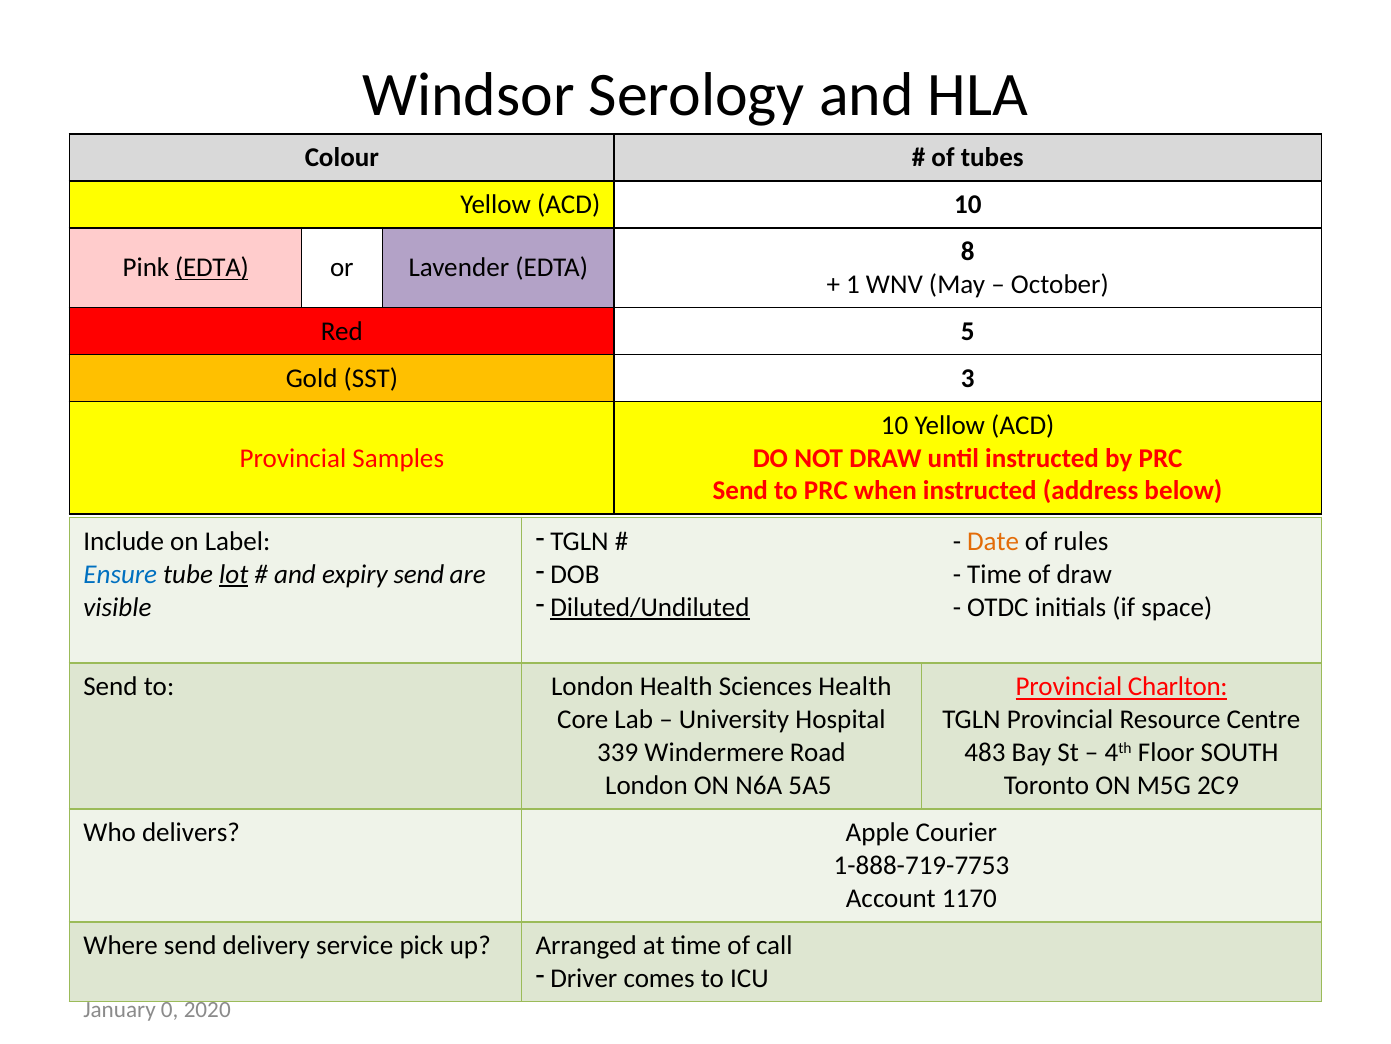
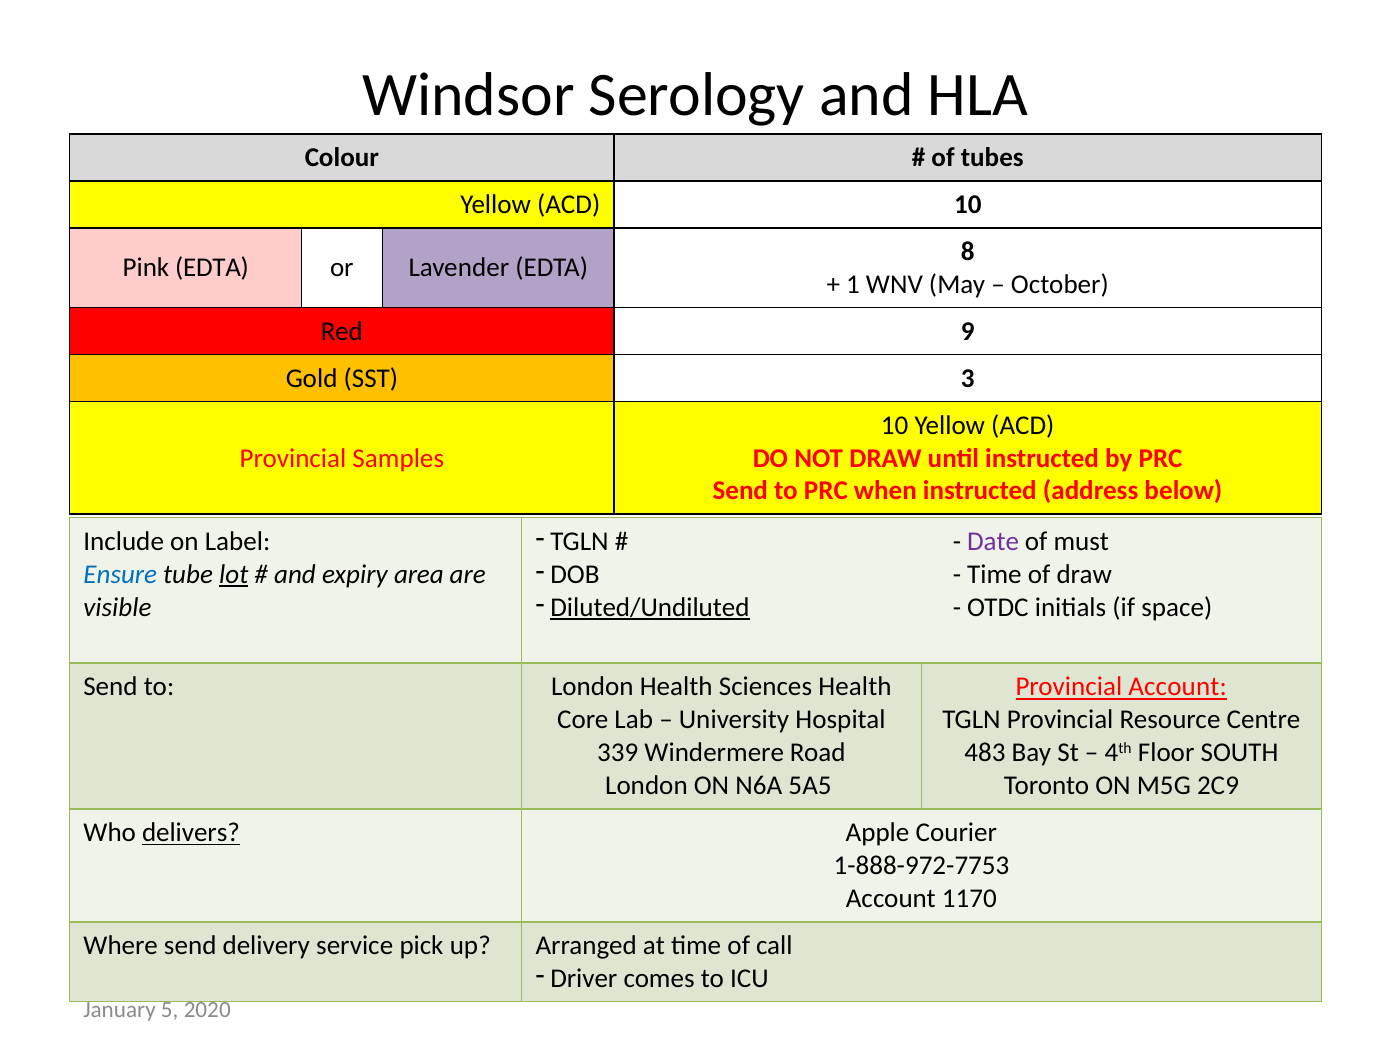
EDTA at (212, 268) underline: present -> none
5: 5 -> 9
Date colour: orange -> purple
rules: rules -> must
expiry send: send -> area
Provincial Charlton: Charlton -> Account
delivers underline: none -> present
1-888-719-7753: 1-888-719-7753 -> 1-888-972-7753
0: 0 -> 5
